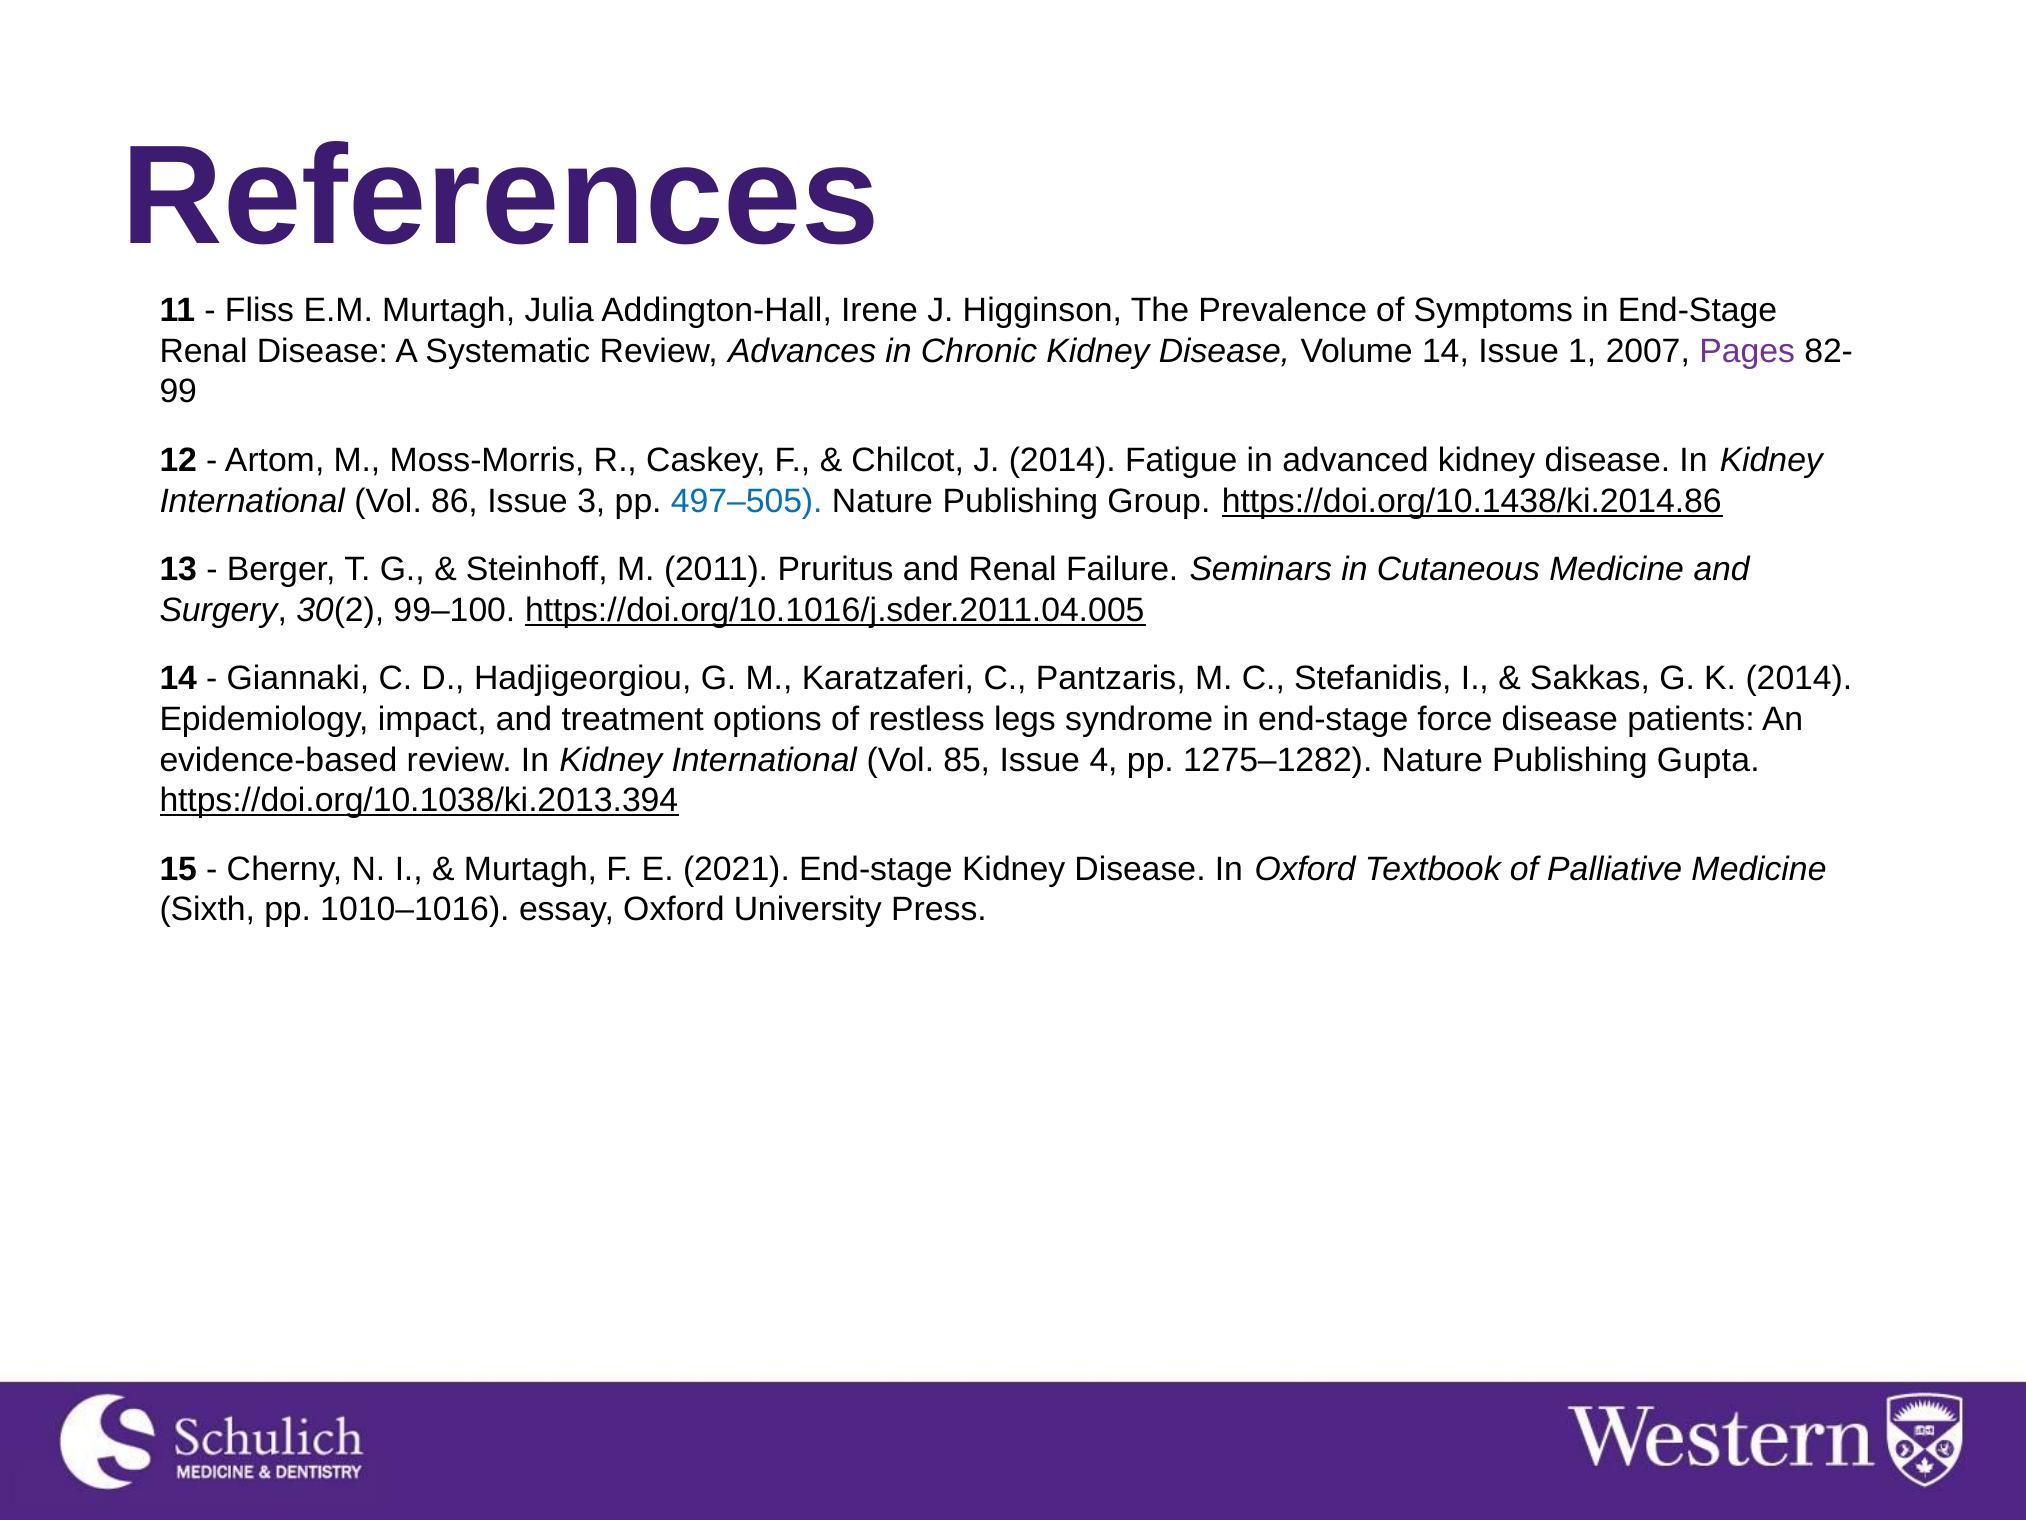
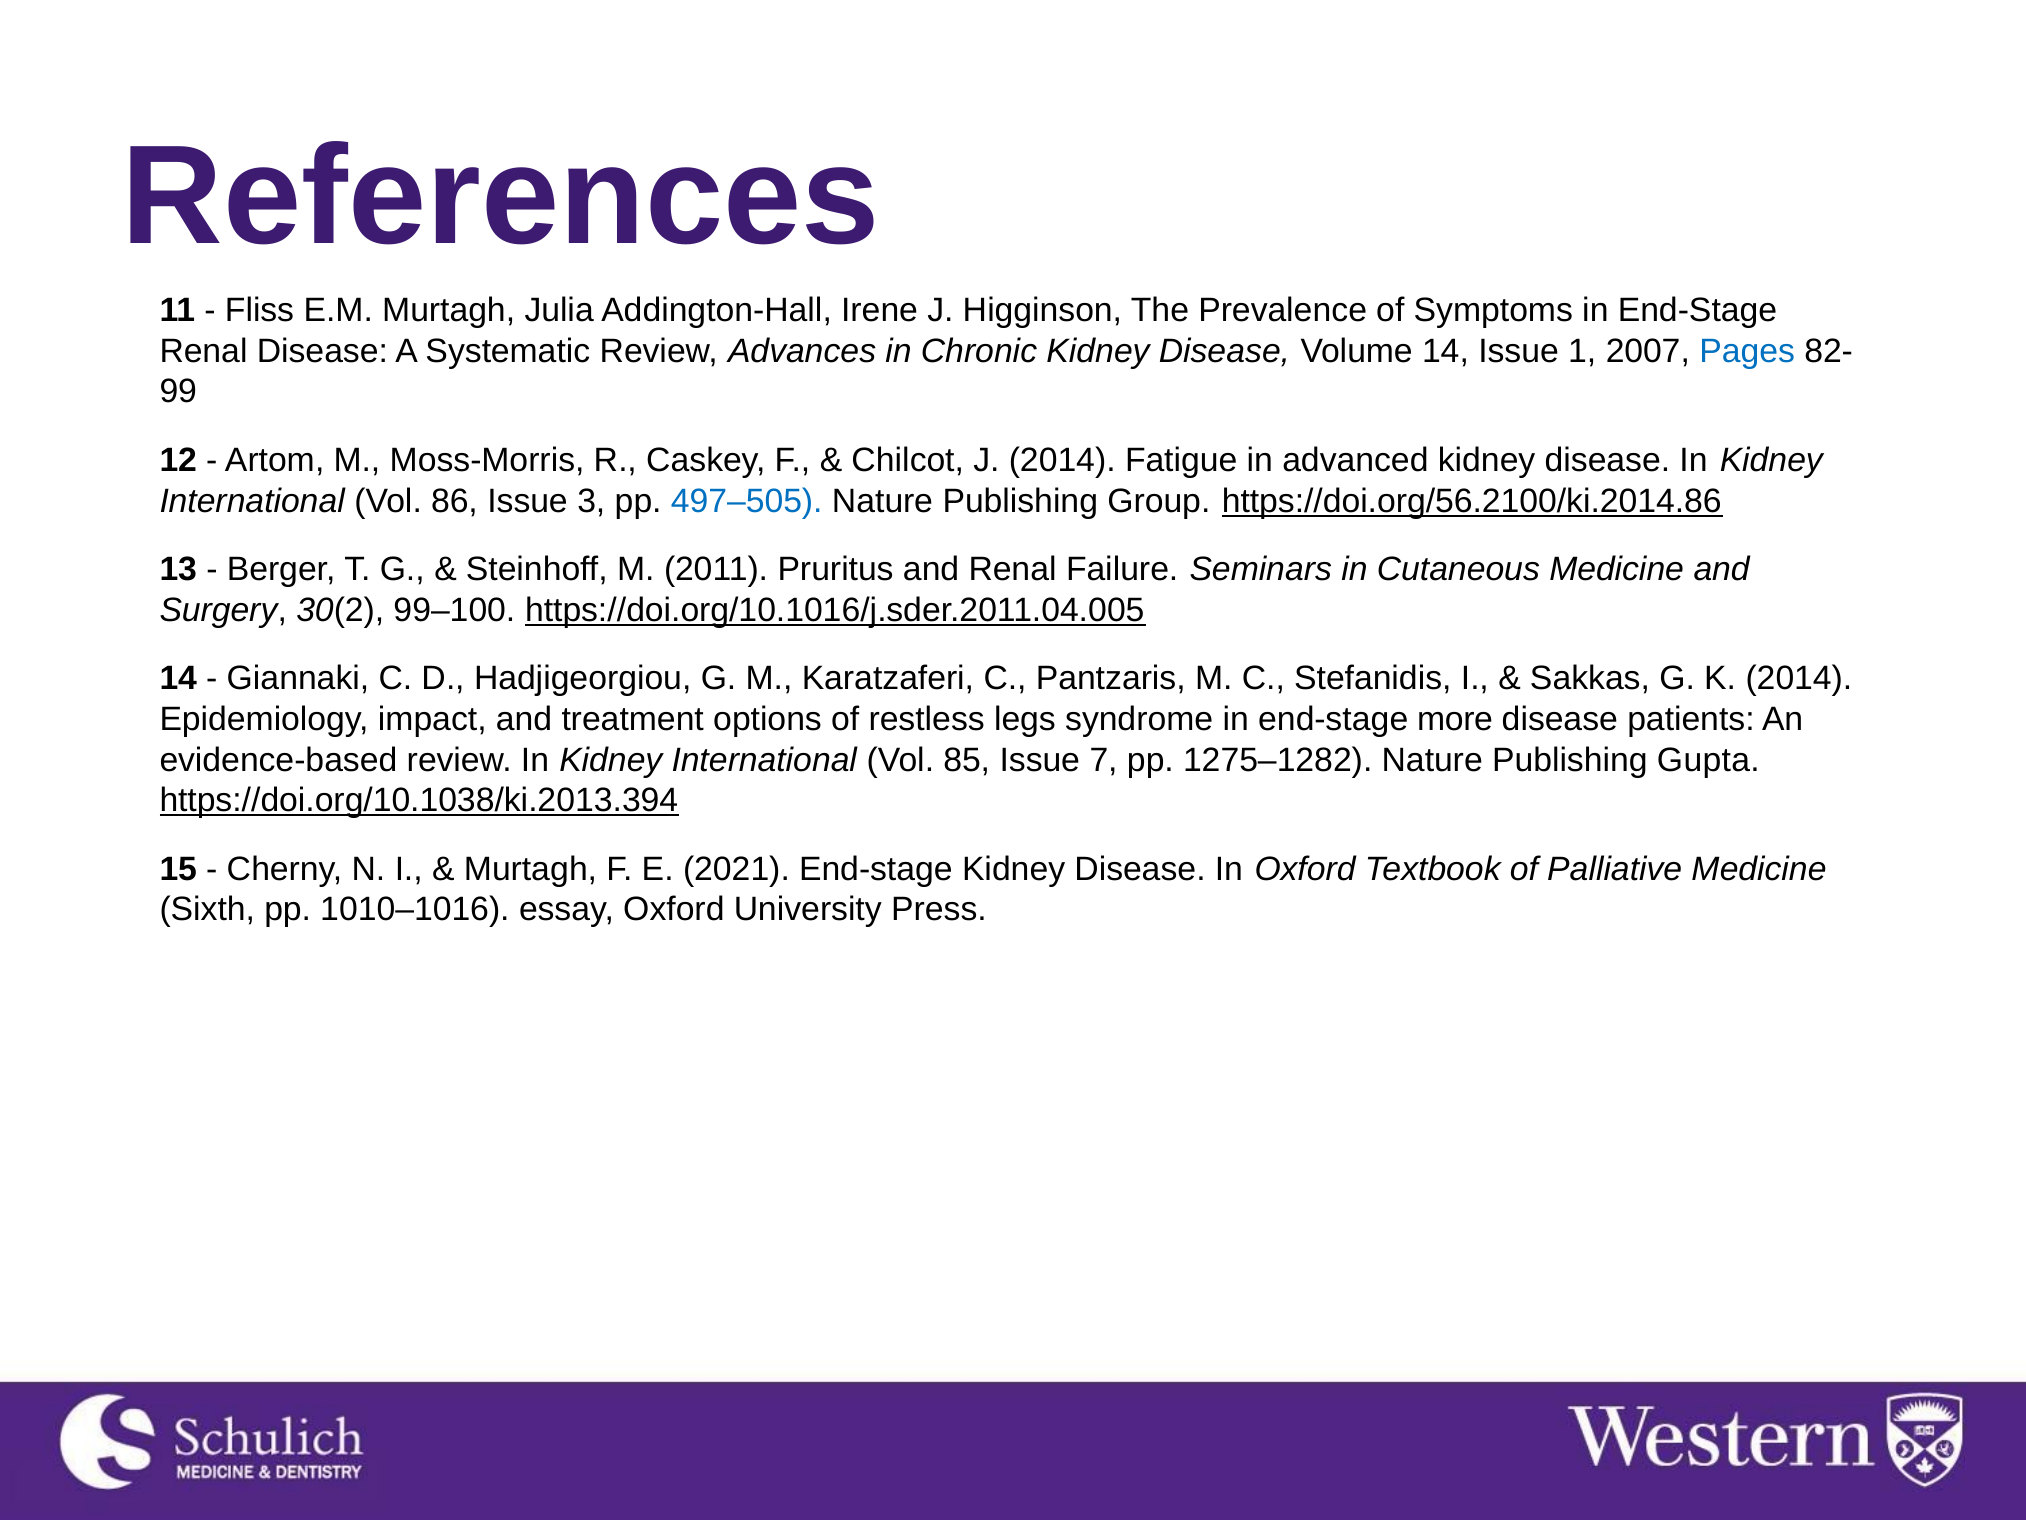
Pages colour: purple -> blue
https://doi.org/10.1438/ki.2014.86: https://doi.org/10.1438/ki.2014.86 -> https://doi.org/56.2100/ki.2014.86
force: force -> more
4: 4 -> 7
